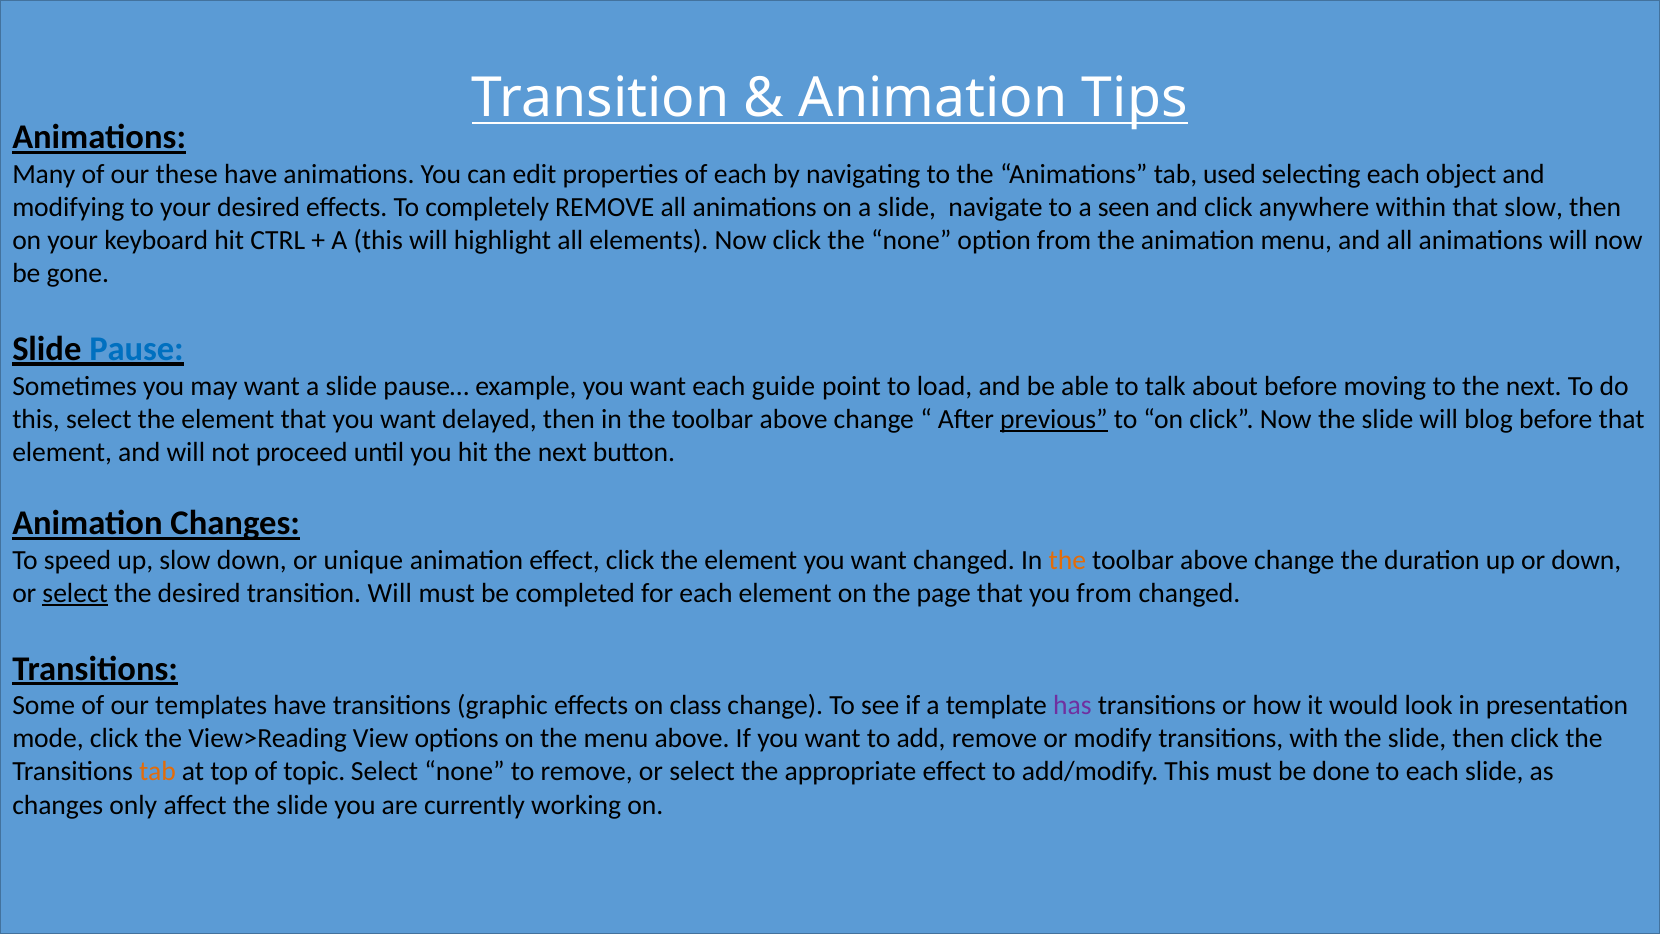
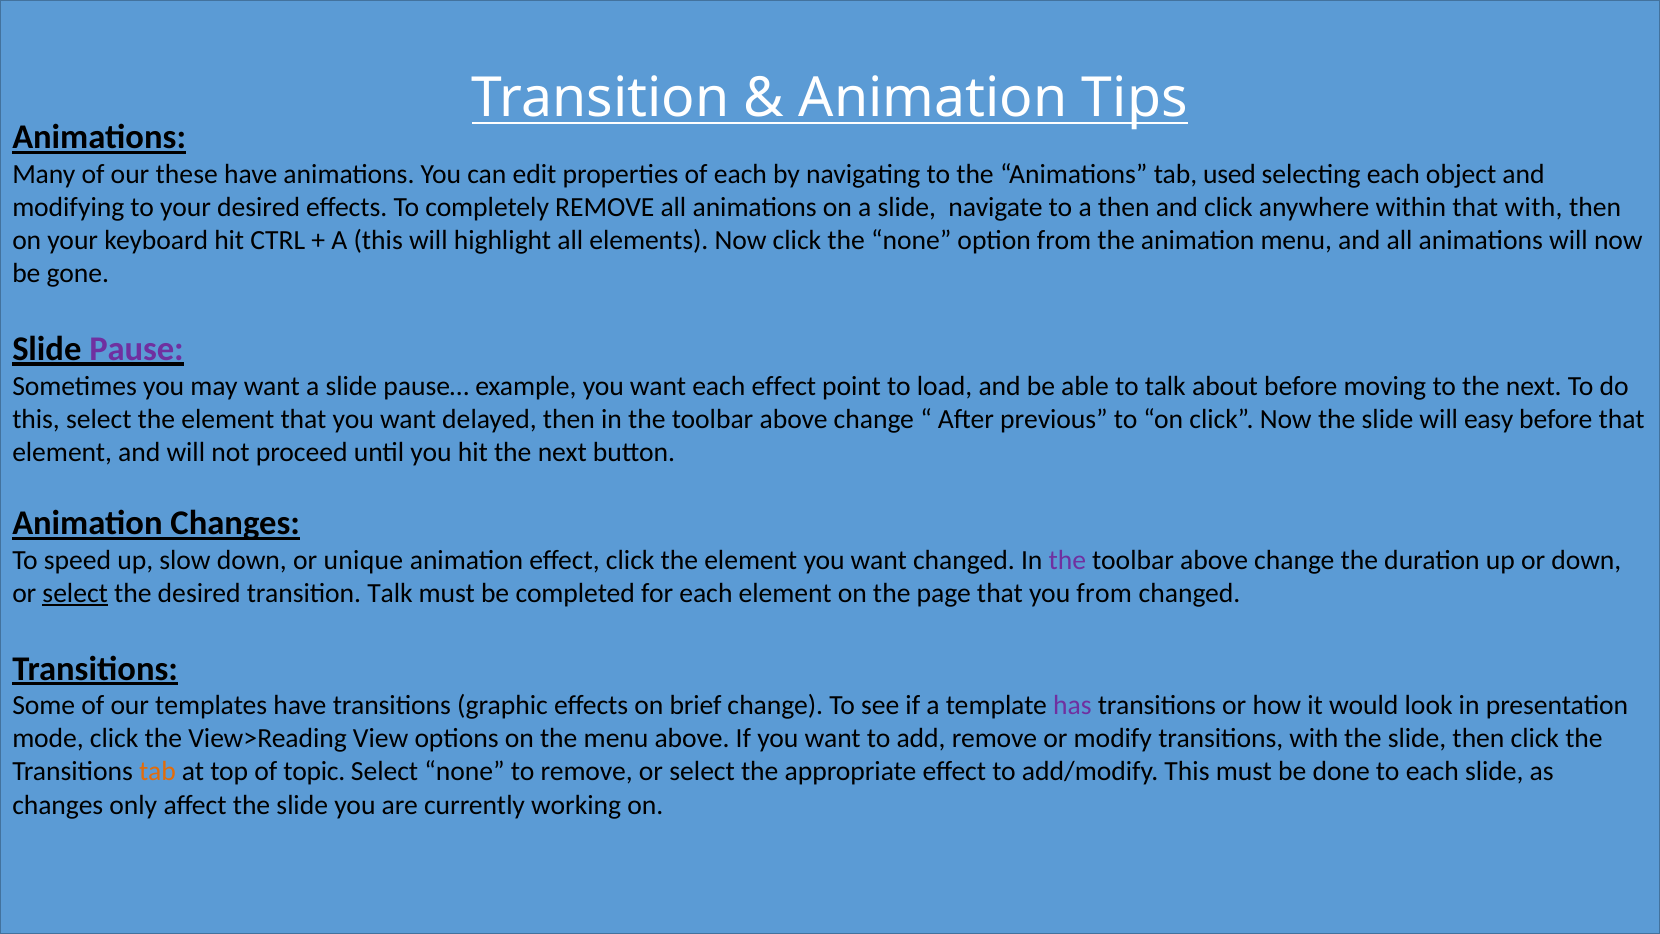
a seen: seen -> then
that slow: slow -> with
Pause colour: blue -> purple
each guide: guide -> effect
previous underline: present -> none
blog: blog -> easy
the at (1067, 560) colour: orange -> purple
transition Will: Will -> Talk
class: class -> brief
